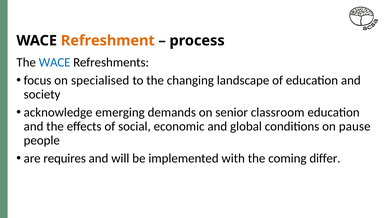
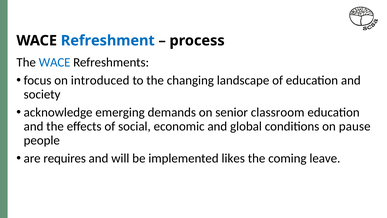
Refreshment colour: orange -> blue
specialised: specialised -> introduced
with: with -> likes
differ: differ -> leave
